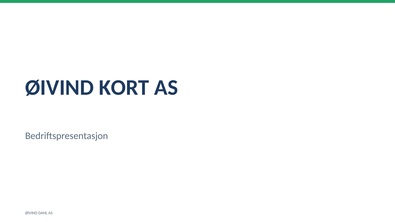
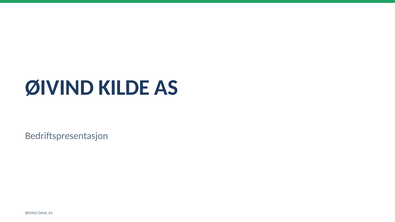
KORT: KORT -> KILDE
